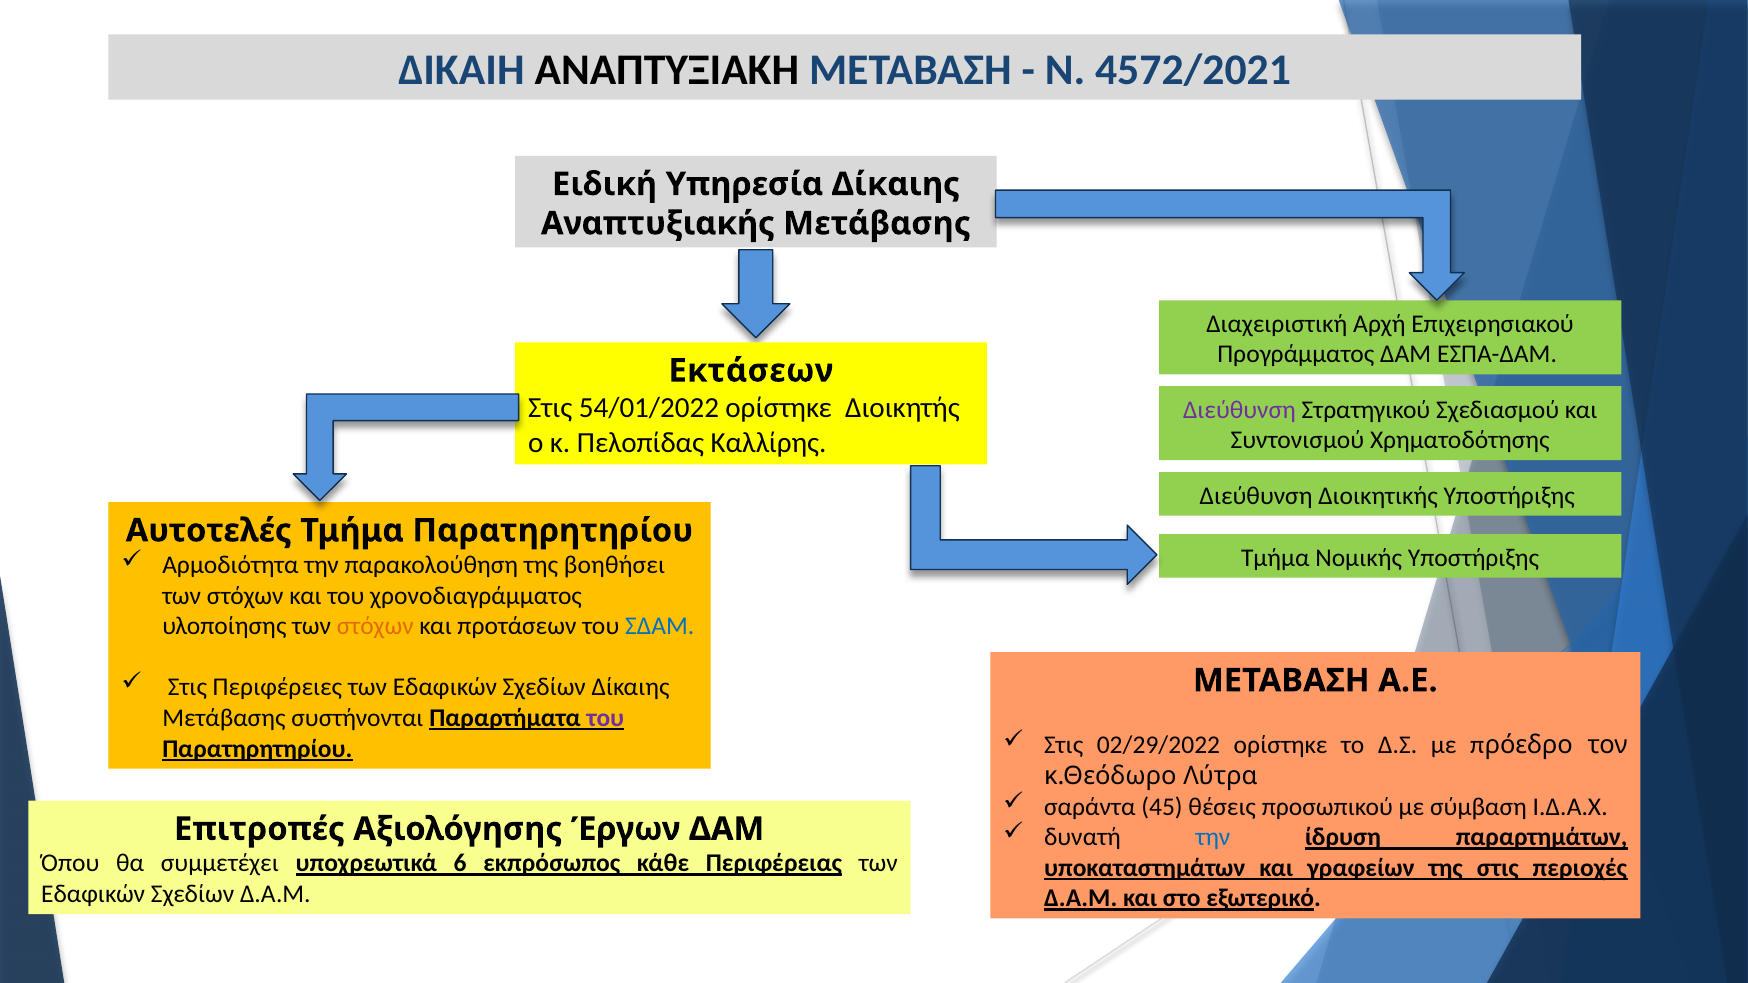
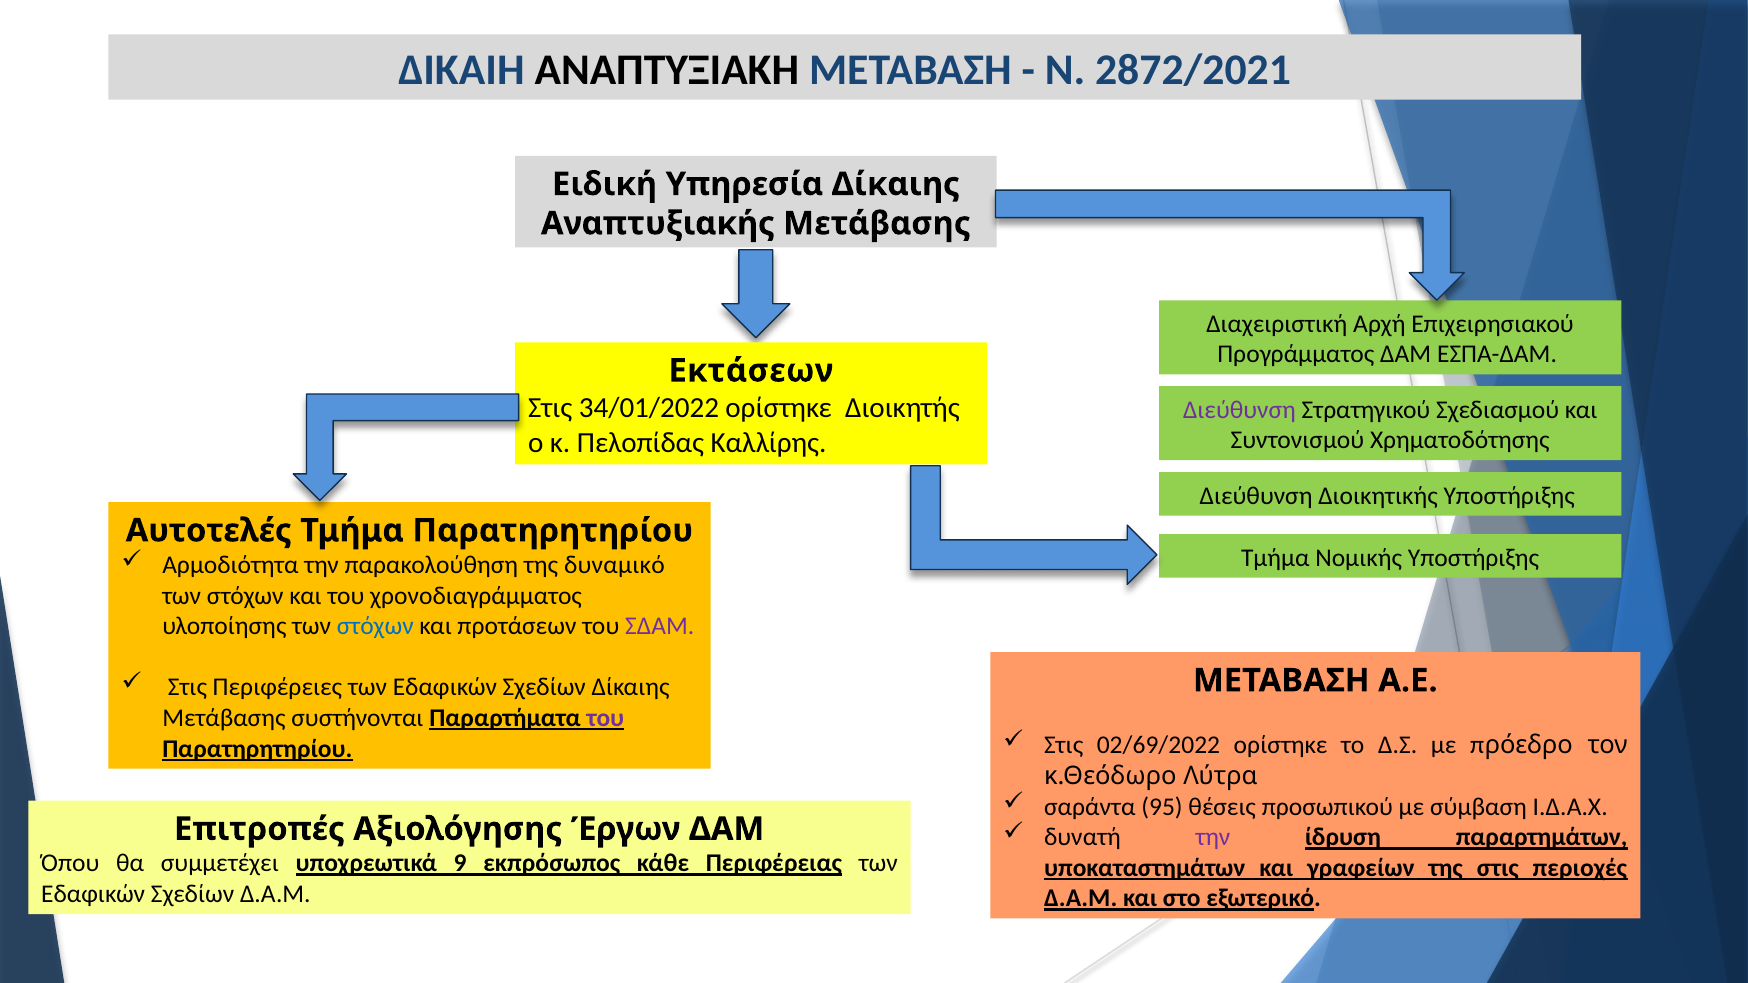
4572/2021: 4572/2021 -> 2872/2021
54/01/2022: 54/01/2022 -> 34/01/2022
βοηθήσει: βοηθήσει -> δυναμικό
στόχων at (375, 626) colour: orange -> blue
ΣΔΑΜ colour: blue -> purple
02/29/2022: 02/29/2022 -> 02/69/2022
45: 45 -> 95
την at (1213, 838) colour: blue -> purple
6: 6 -> 9
